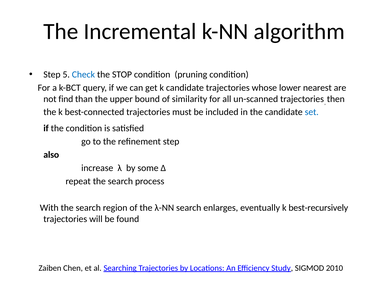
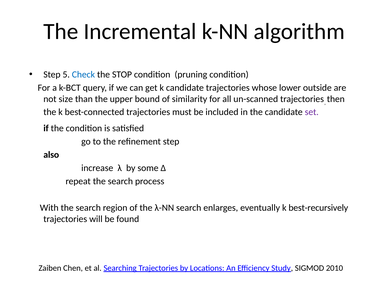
nearest: nearest -> outside
find: find -> size
set colour: blue -> purple
